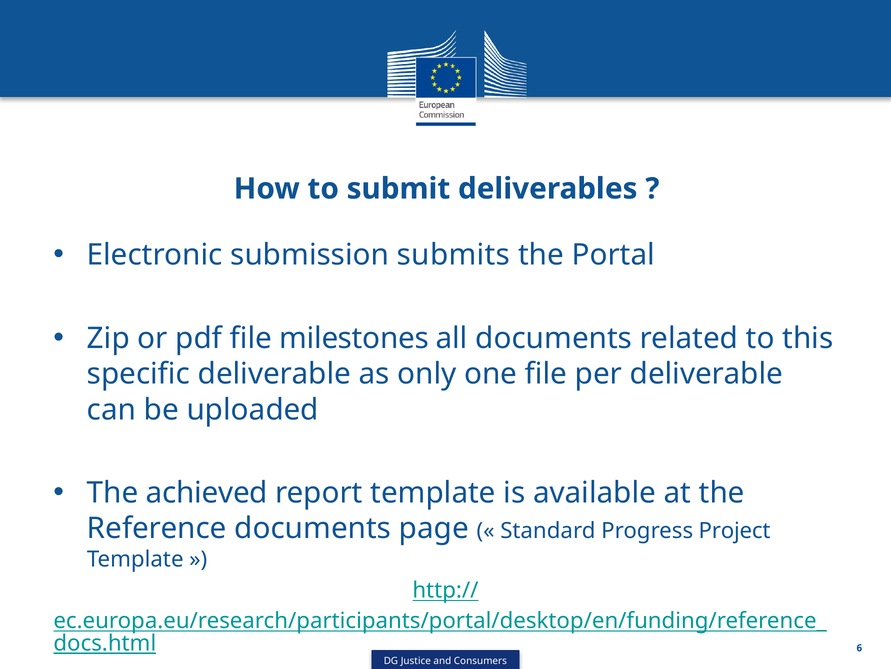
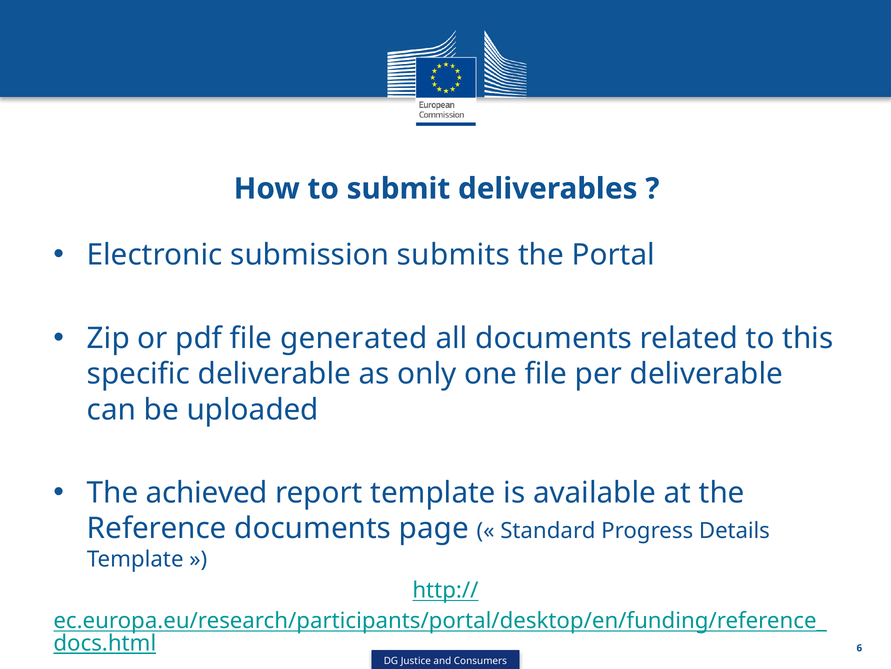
milestones: milestones -> generated
Project: Project -> Details
